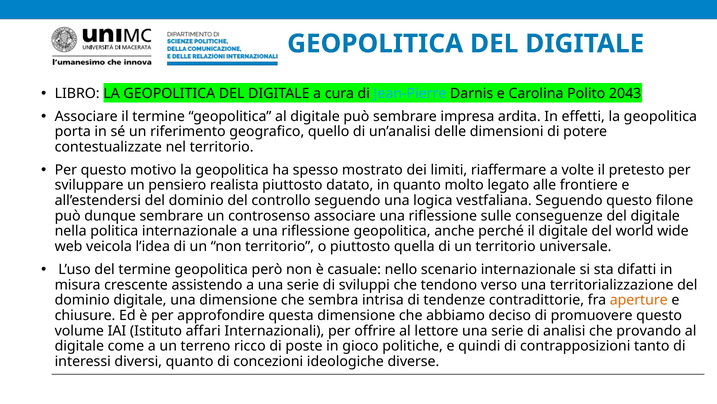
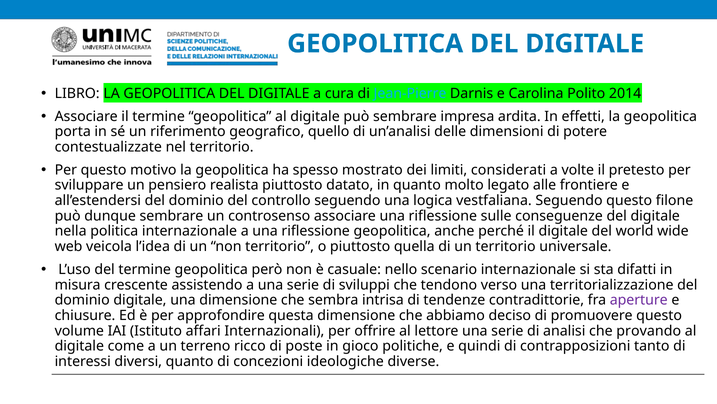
2043: 2043 -> 2014
riaffermare: riaffermare -> considerati
aperture colour: orange -> purple
